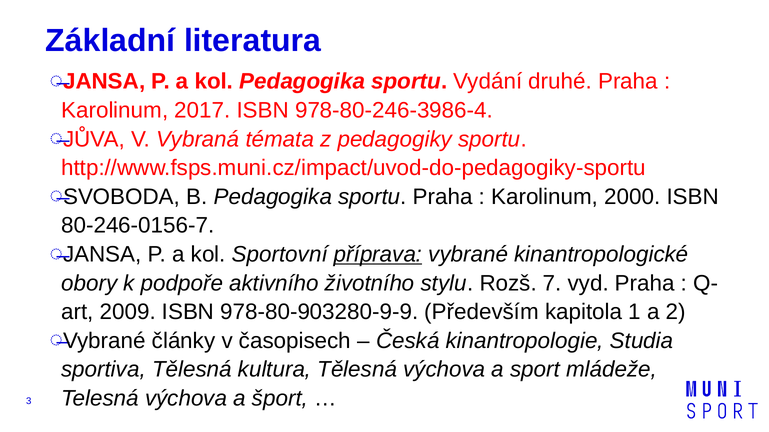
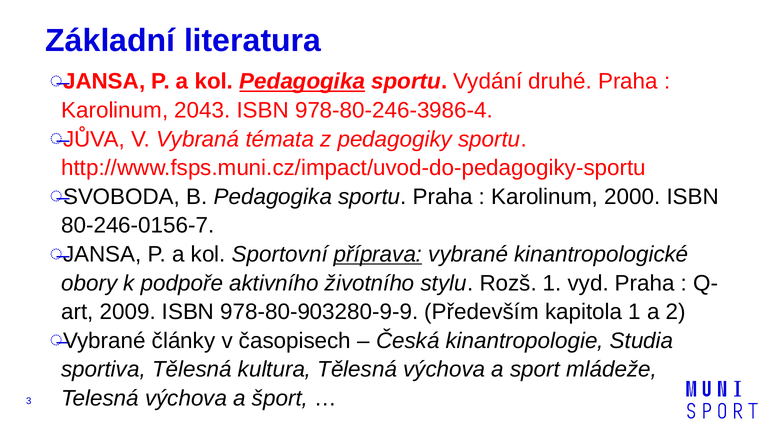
Pedagogika at (302, 82) underline: none -> present
2017: 2017 -> 2043
Rozš 7: 7 -> 1
